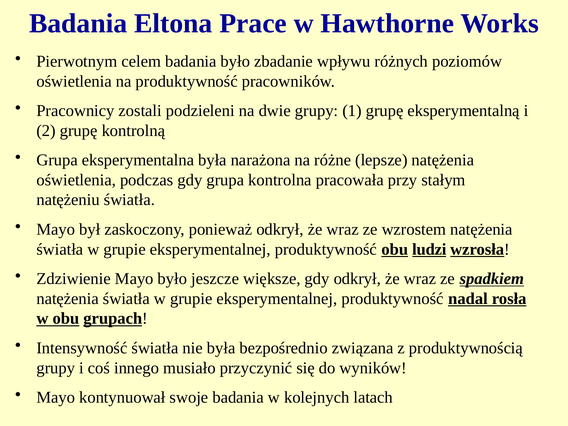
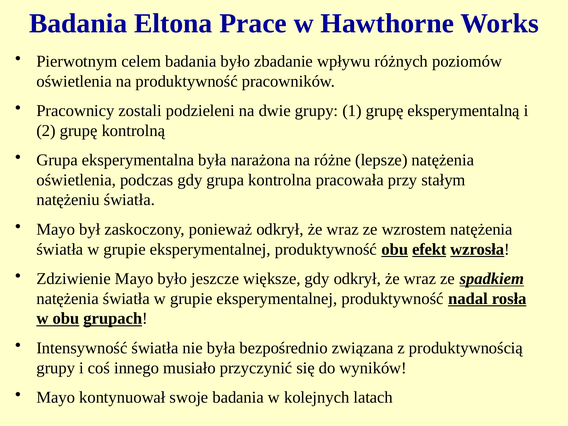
ludzi: ludzi -> efekt
